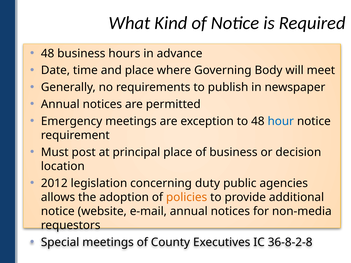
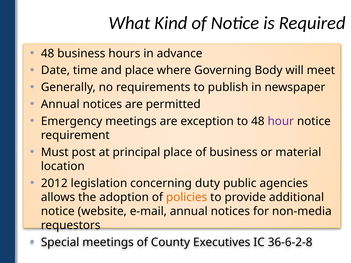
hour colour: blue -> purple
decision: decision -> material
36-8-2-8: 36-8-2-8 -> 36-6-2-8
